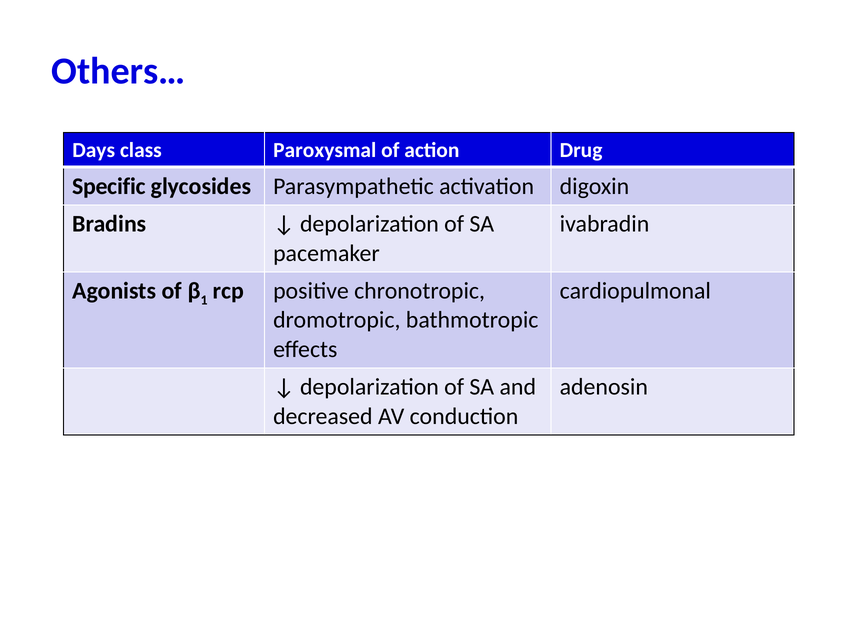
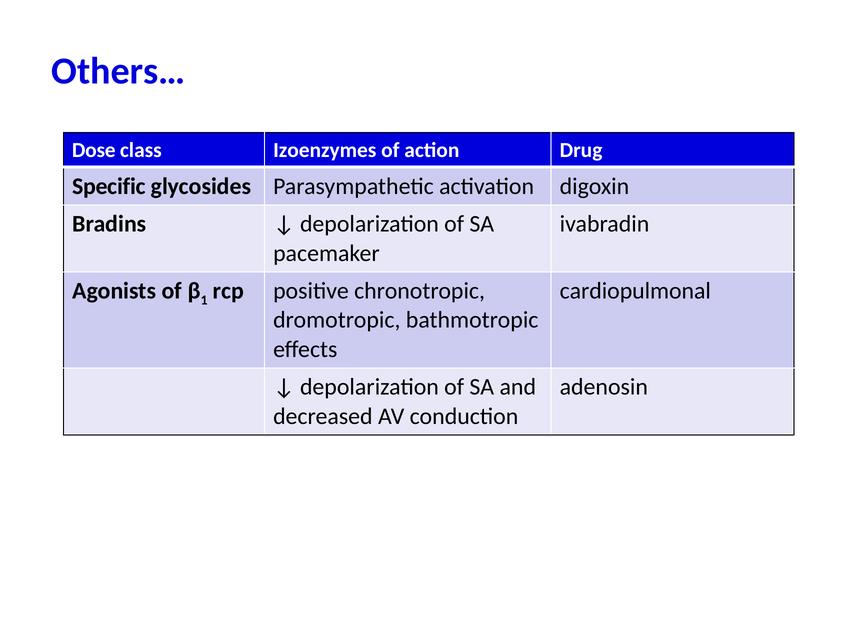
Days: Days -> Dose
Paroxysmal: Paroxysmal -> Izoenzymes
